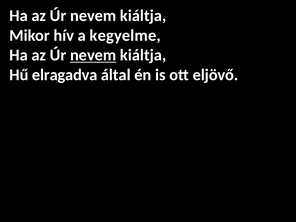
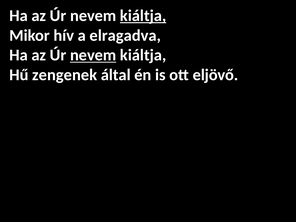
kiáltja at (143, 16) underline: none -> present
kegyelme: kegyelme -> elragadva
elragadva: elragadva -> zengenek
